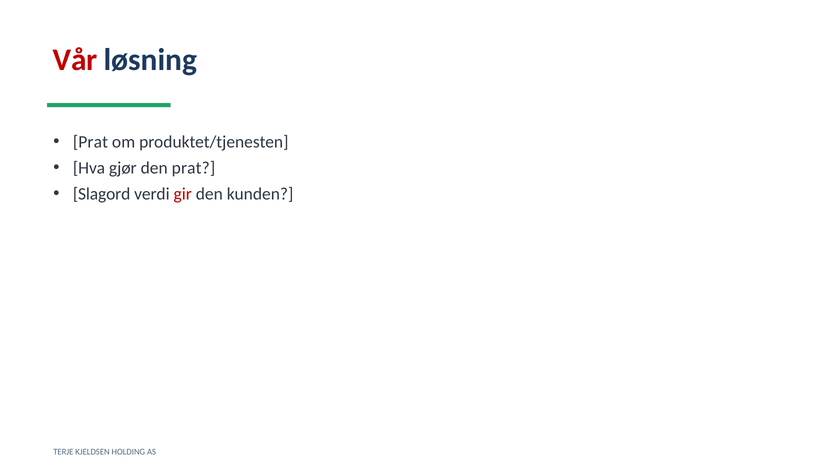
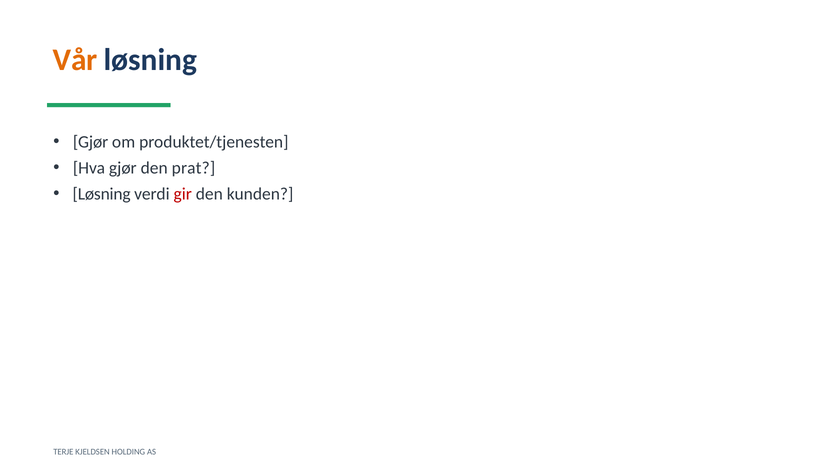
Vår colour: red -> orange
Prat at (90, 142): Prat -> Gjør
Slagord at (102, 194): Slagord -> Løsning
